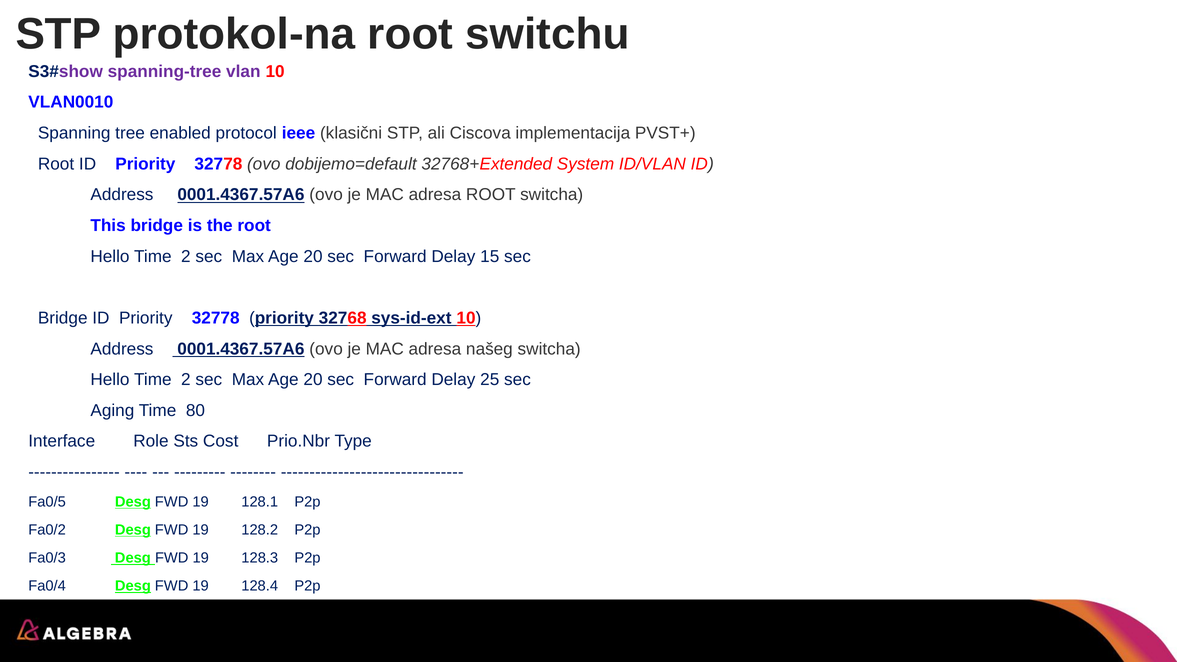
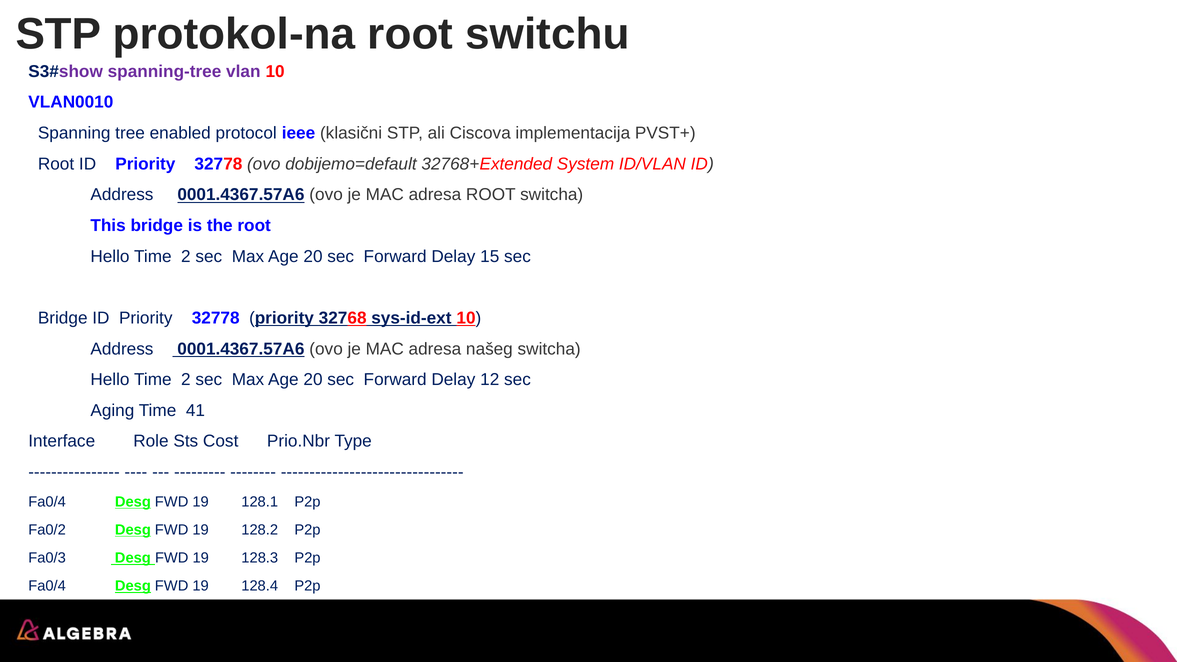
25: 25 -> 12
80: 80 -> 41
Fa0/5 at (47, 502): Fa0/5 -> Fa0/4
